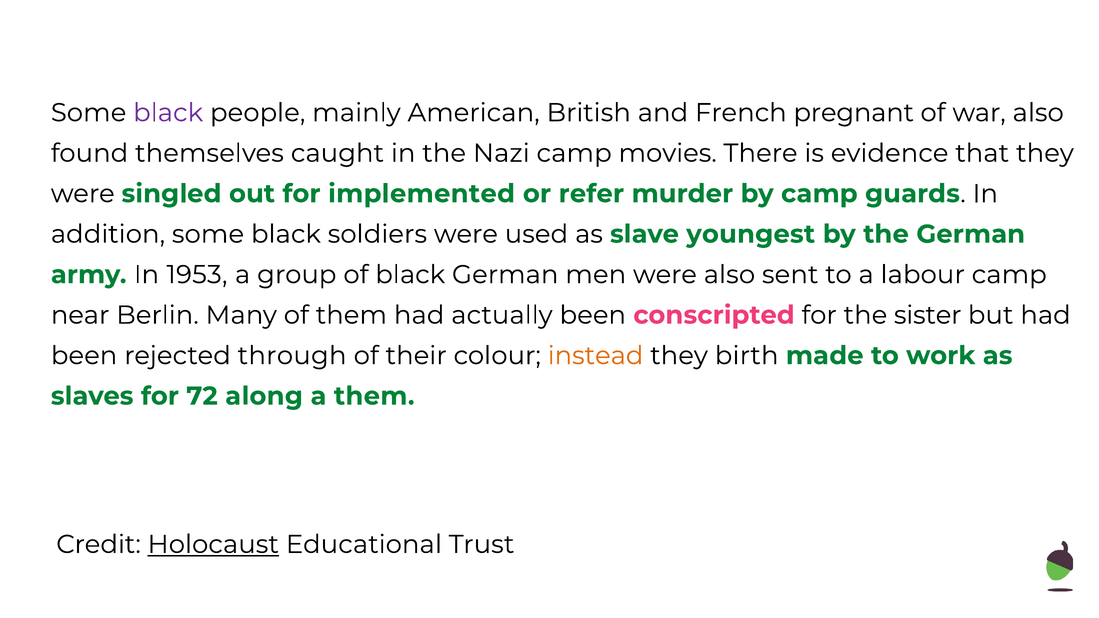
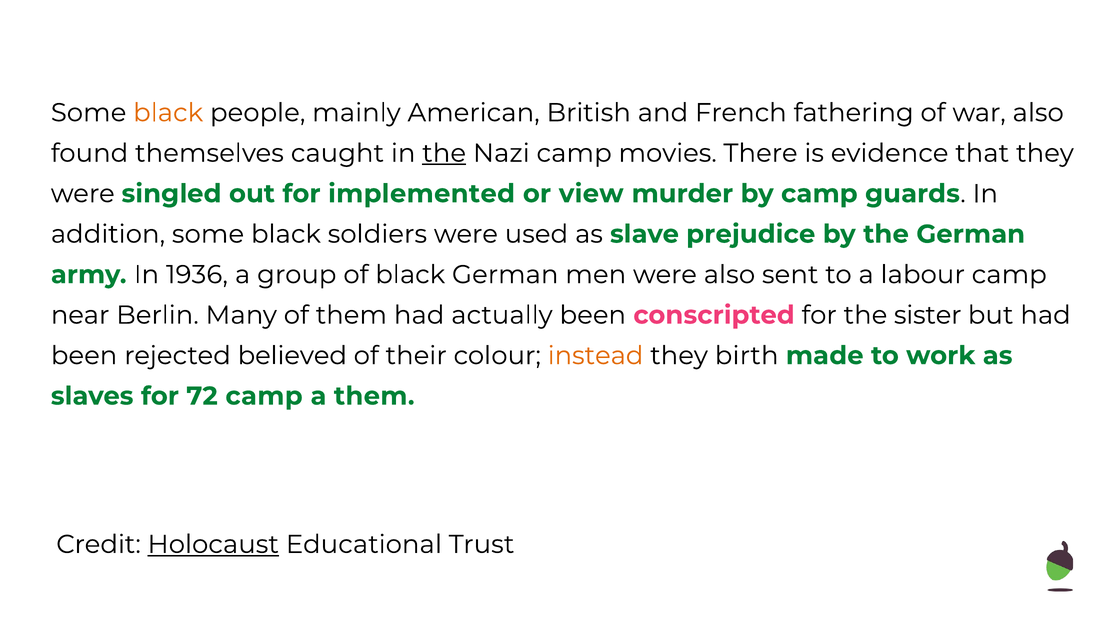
black at (168, 113) colour: purple -> orange
pregnant: pregnant -> fathering
the at (444, 153) underline: none -> present
refer: refer -> view
youngest: youngest -> prejudice
1953: 1953 -> 1936
through: through -> believed
72 along: along -> camp
